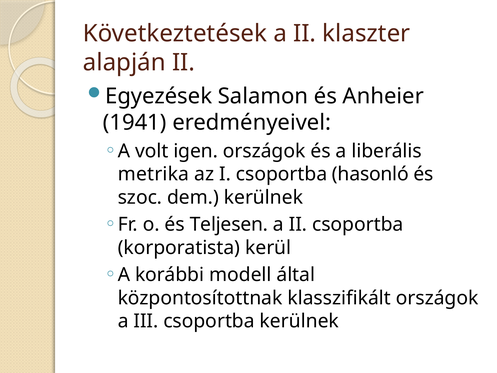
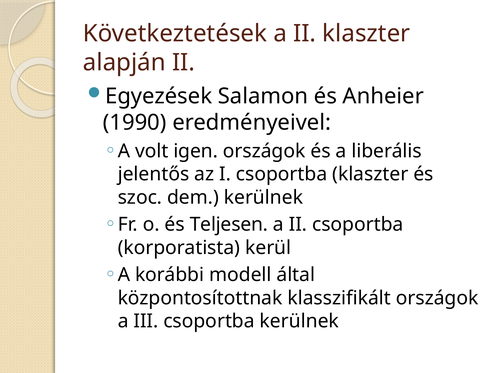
1941: 1941 -> 1990
metrika: metrika -> jelentős
csoportba hasonló: hasonló -> klaszter
